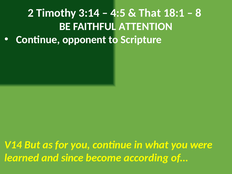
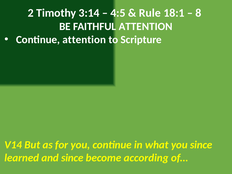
That: That -> Rule
Continue opponent: opponent -> attention
you were: were -> since
